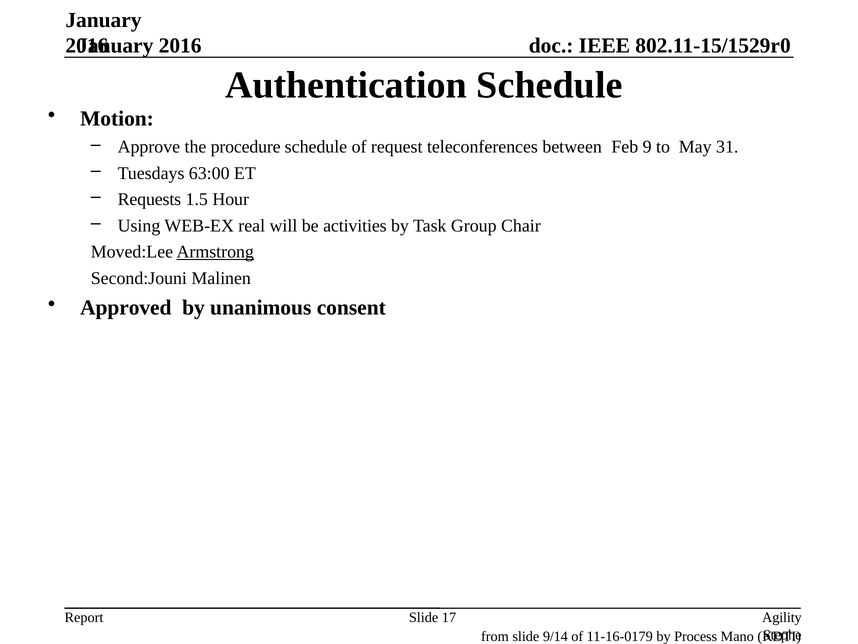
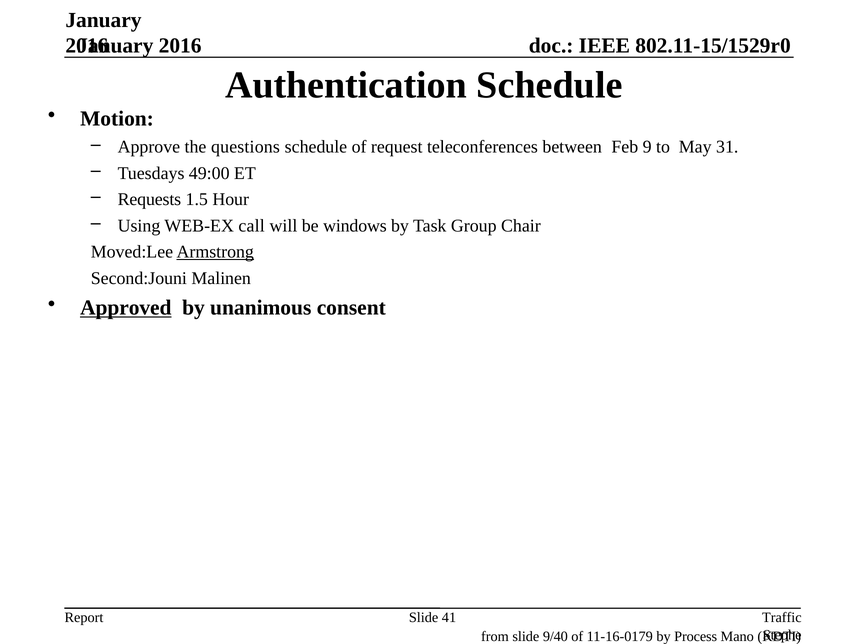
procedure: procedure -> questions
63:00: 63:00 -> 49:00
real: real -> call
activities: activities -> windows
Approved underline: none -> present
17: 17 -> 41
Agility: Agility -> Traffic
9/14: 9/14 -> 9/40
